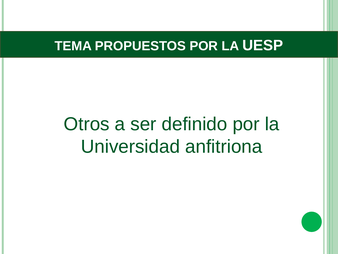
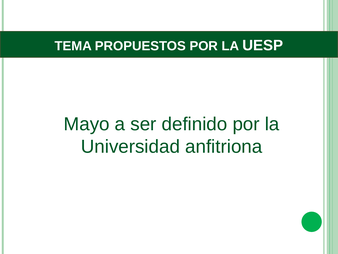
Otros: Otros -> Mayo
